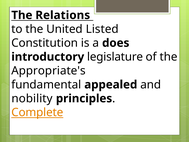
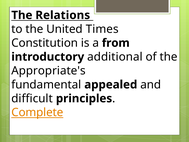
Listed: Listed -> Times
does: does -> from
legislature: legislature -> additional
nobility: nobility -> difficult
